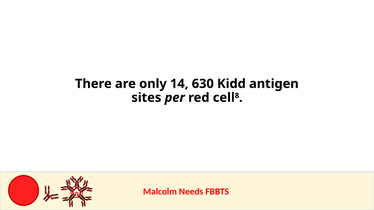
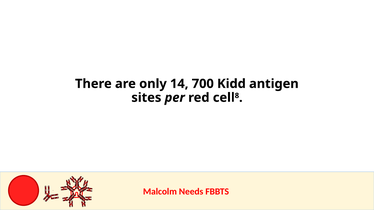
630: 630 -> 700
